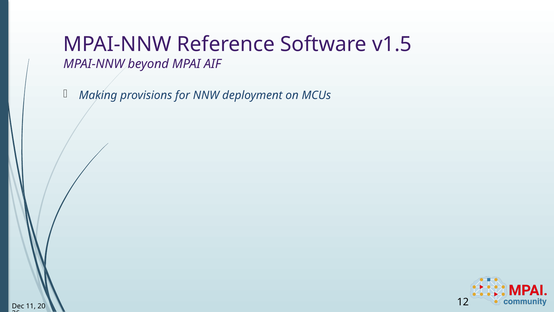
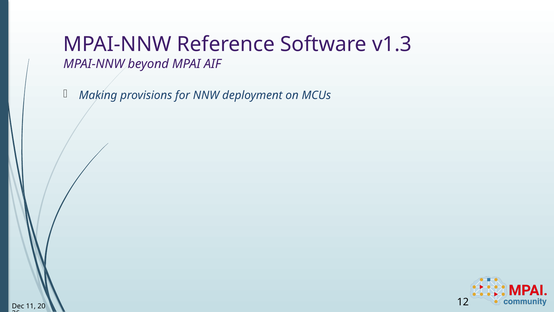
v1.5: v1.5 -> v1.3
